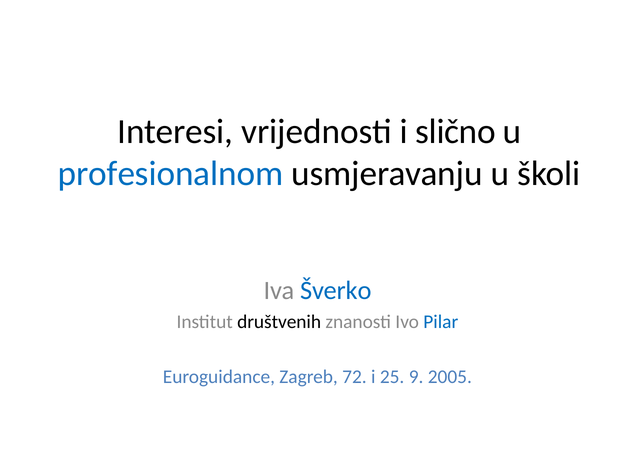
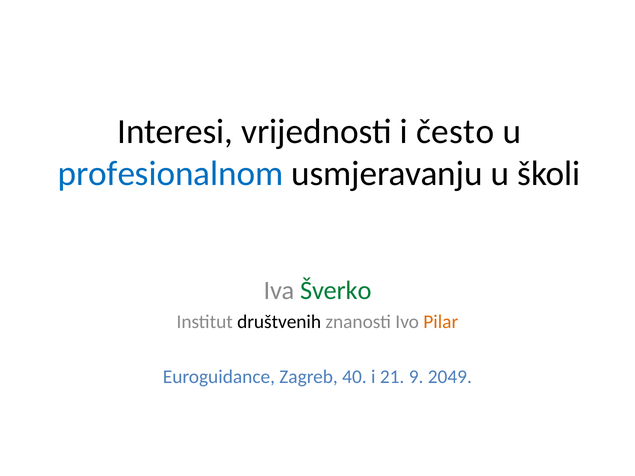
slično: slično -> često
Šverko colour: blue -> green
Pilar colour: blue -> orange
72: 72 -> 40
25: 25 -> 21
2005: 2005 -> 2049
